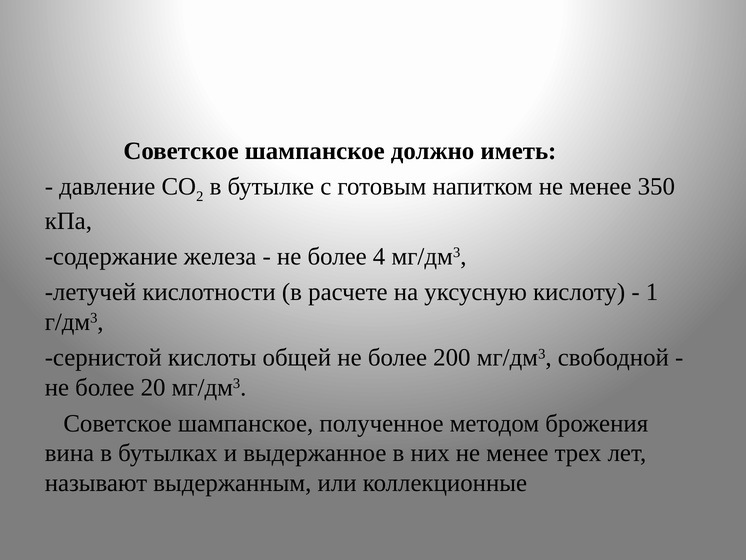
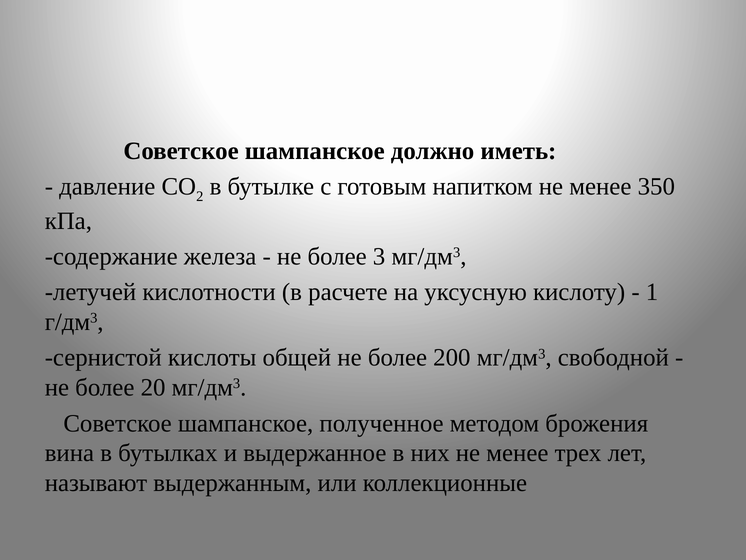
4: 4 -> 3
